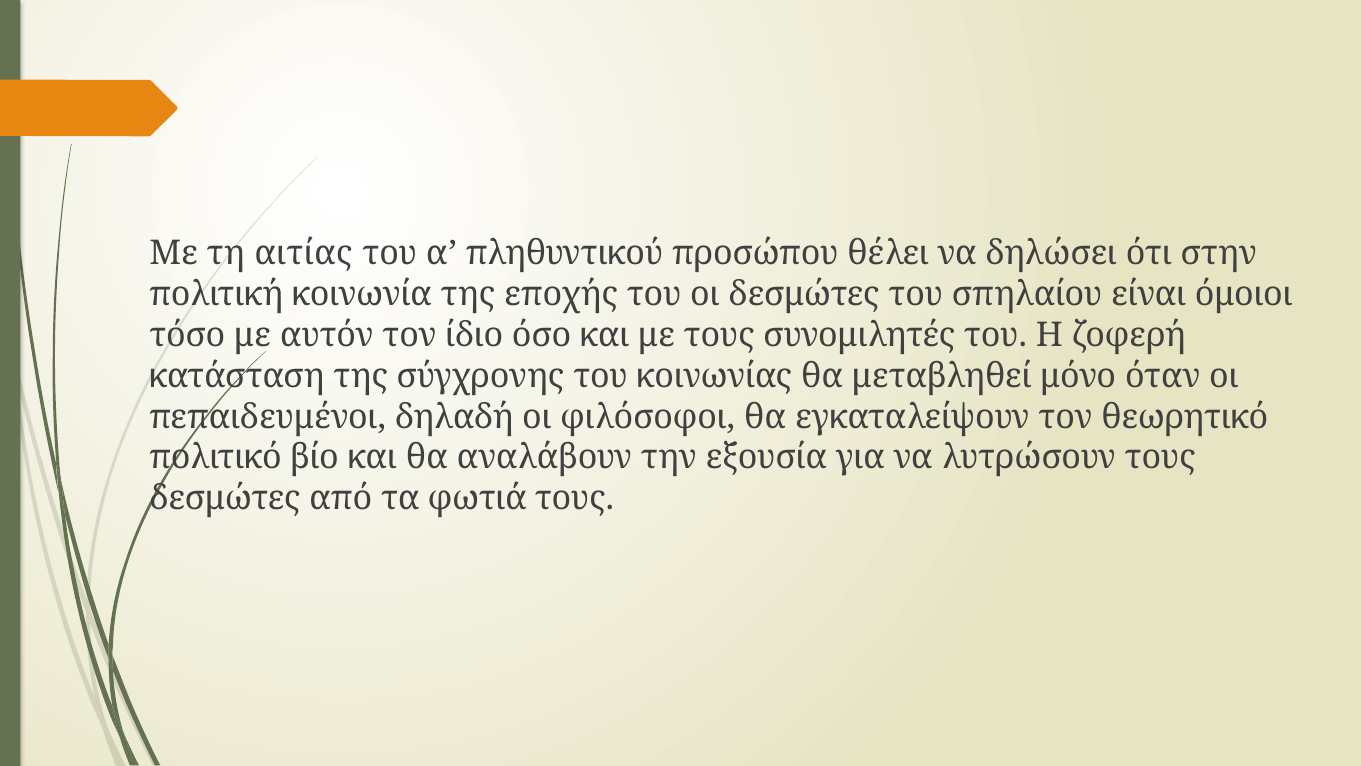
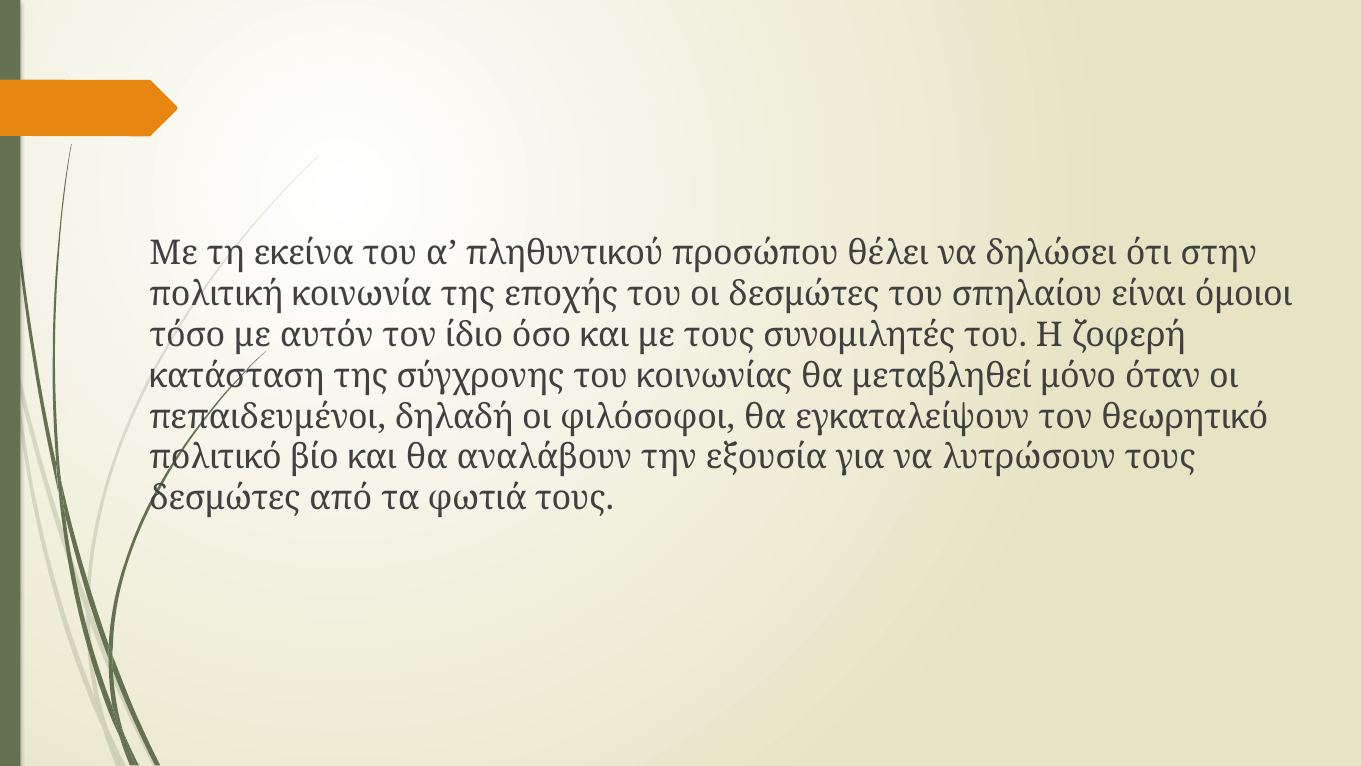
αιτίας: αιτίας -> εκείνα
